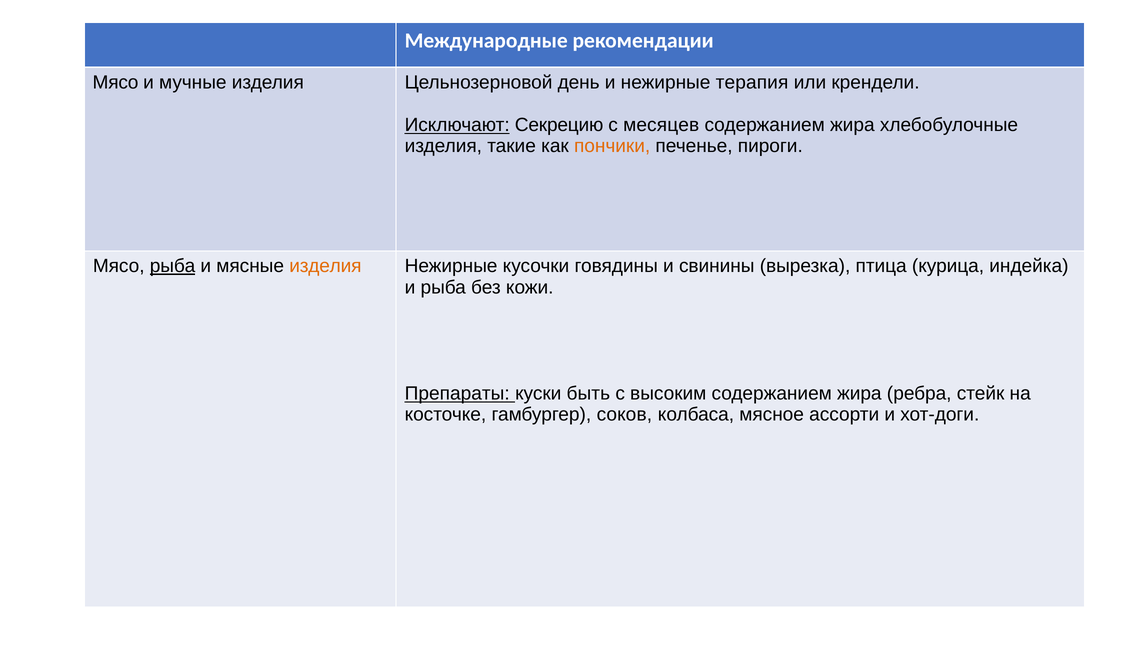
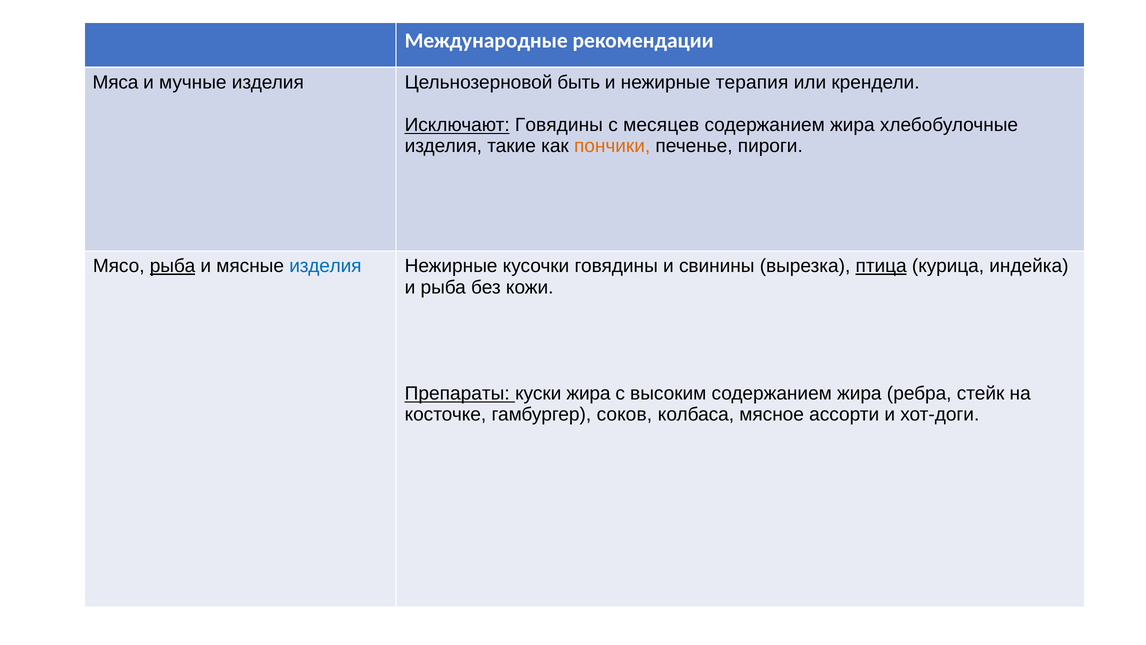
Мясо at (116, 82): Мясо -> Мяса
день: день -> быть
Исключают Секрецию: Секрецию -> Говядины
изделия at (325, 266) colour: orange -> blue
птица underline: none -> present
куски быть: быть -> жира
